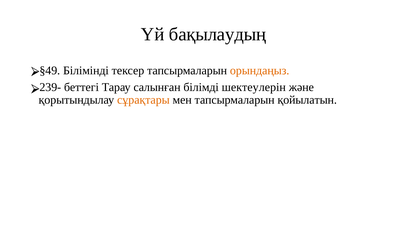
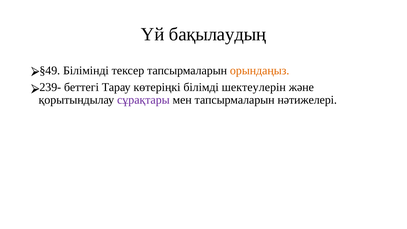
салынған: салынған -> көтеріңкі
сұрақтары colour: orange -> purple
қойылатын: қойылатын -> нәтижелері
